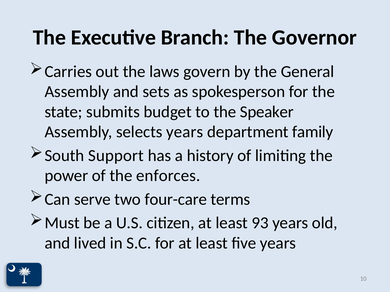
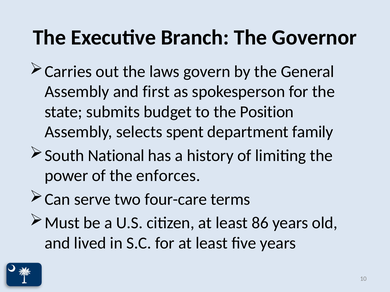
sets: sets -> first
Speaker: Speaker -> Position
selects years: years -> spent
Support: Support -> National
93: 93 -> 86
